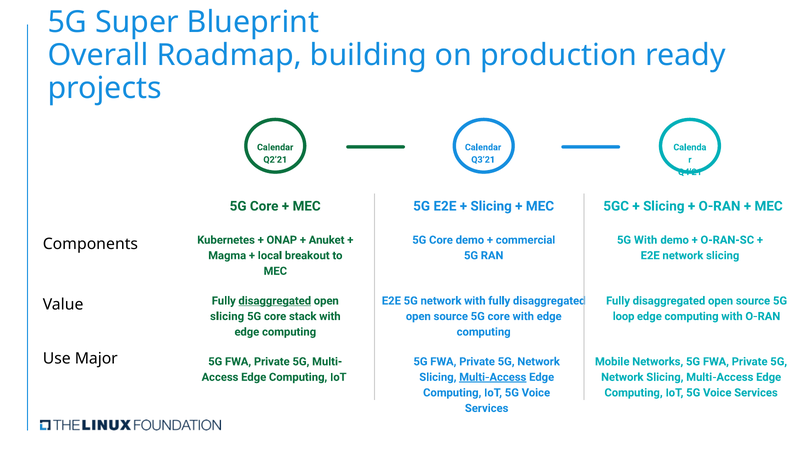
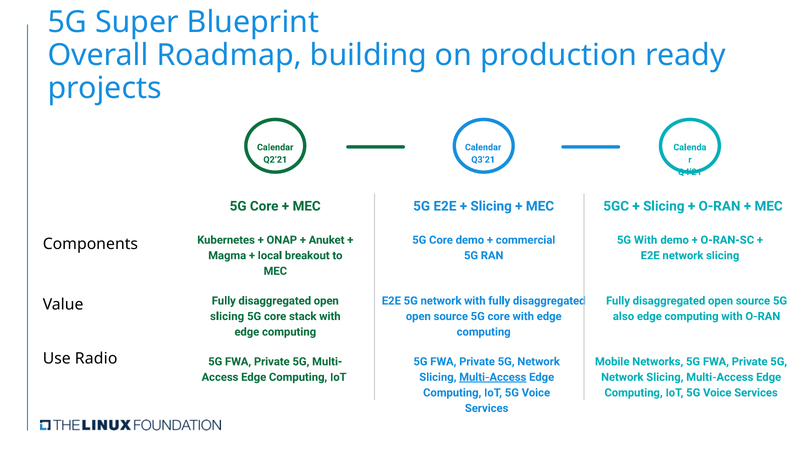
disaggregated at (275, 301) underline: present -> none
loop: loop -> also
Major: Major -> Radio
